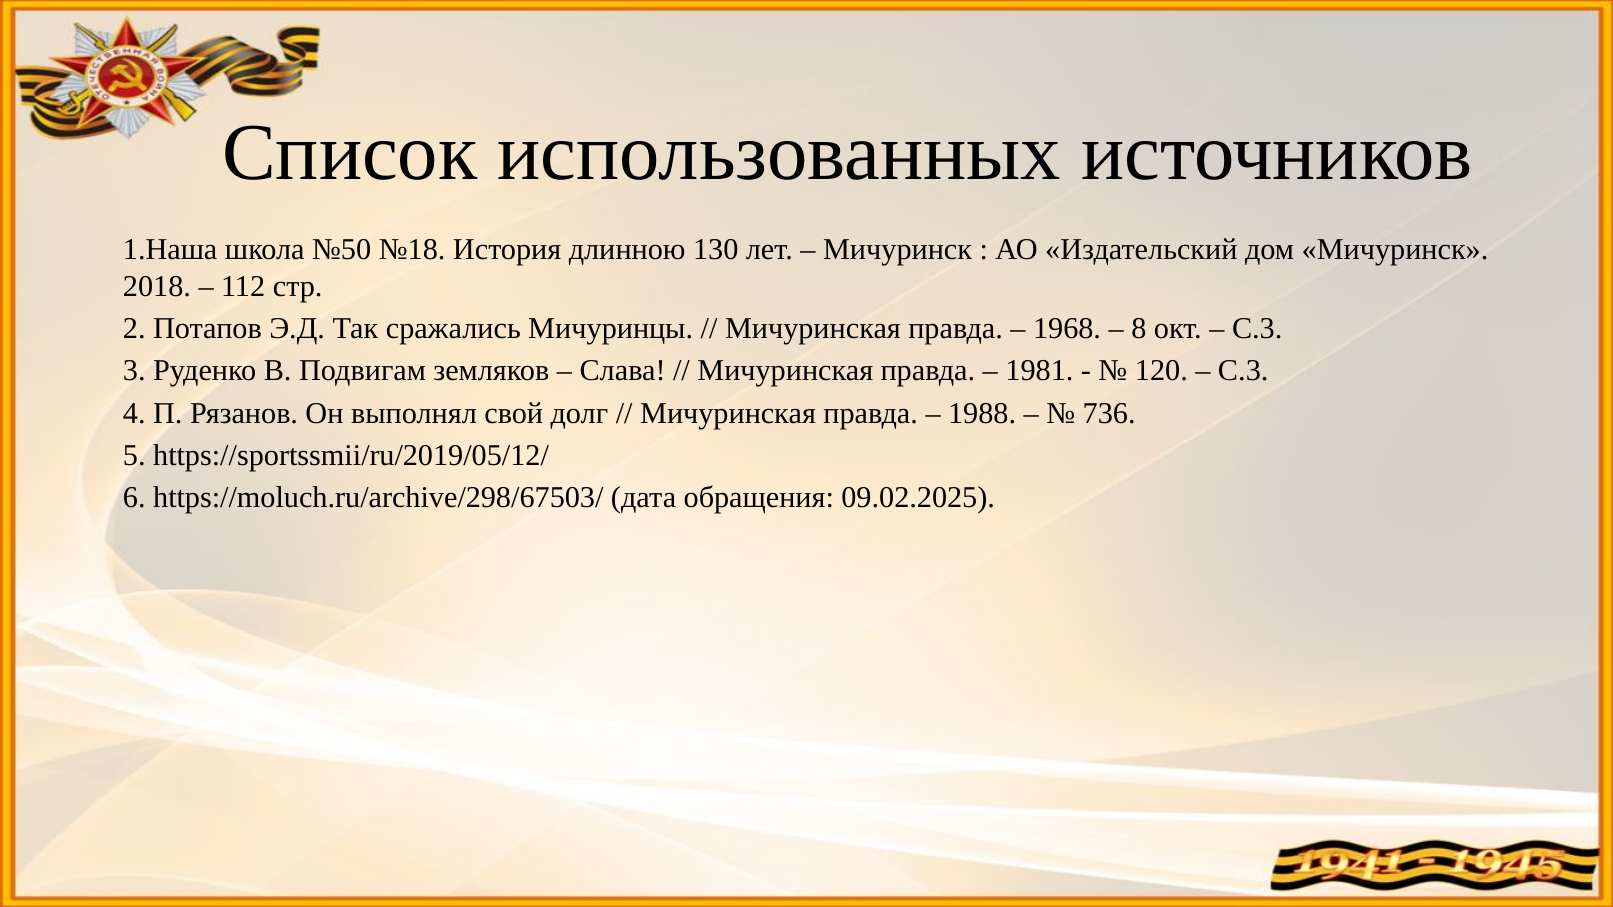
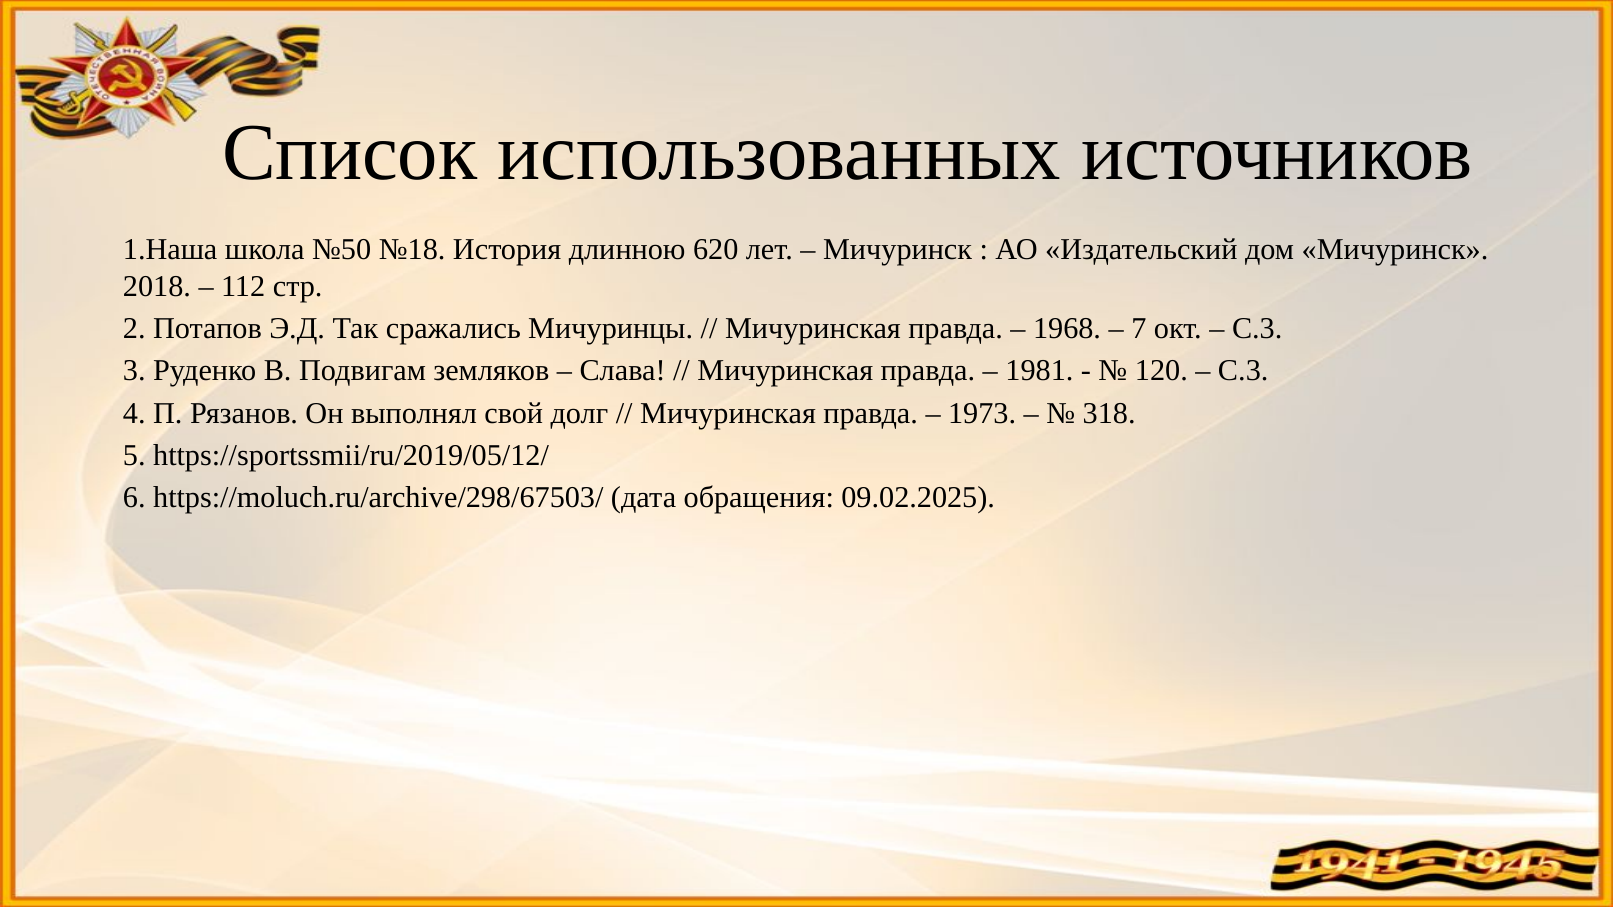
130: 130 -> 620
8: 8 -> 7
1988: 1988 -> 1973
736: 736 -> 318
